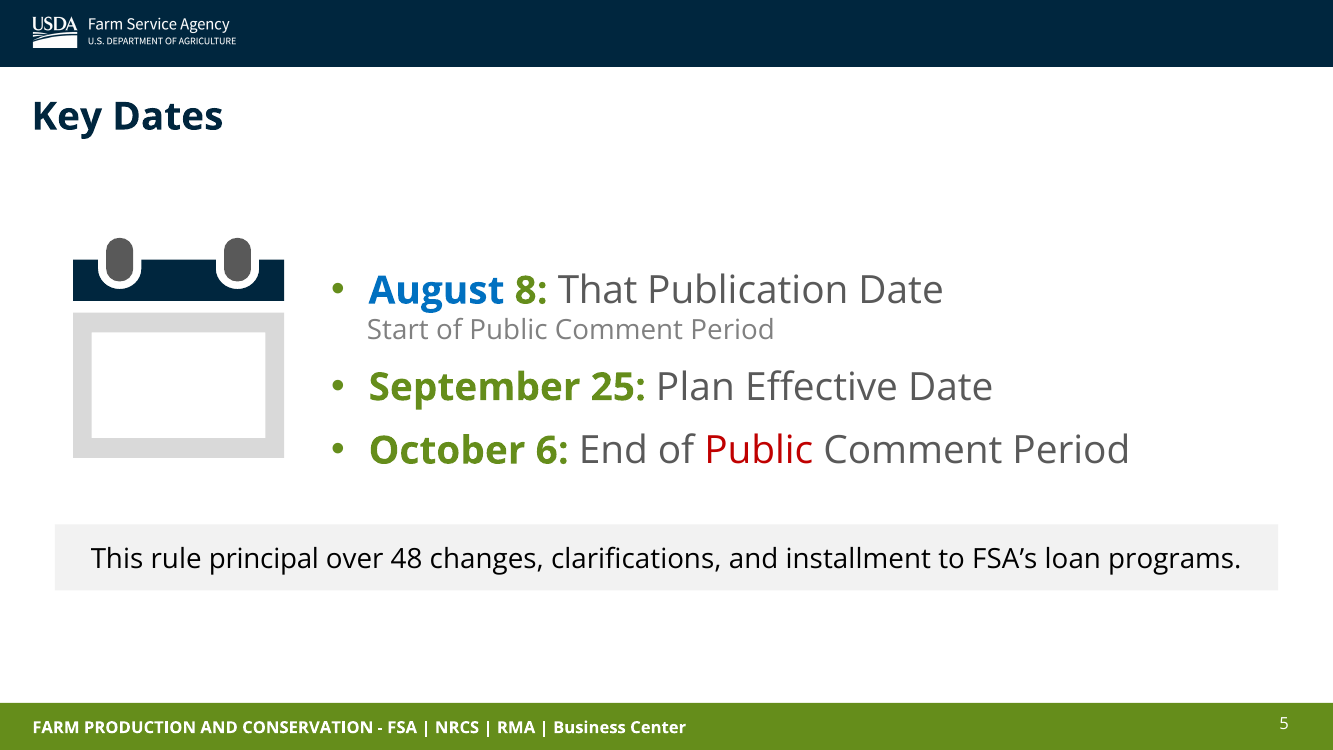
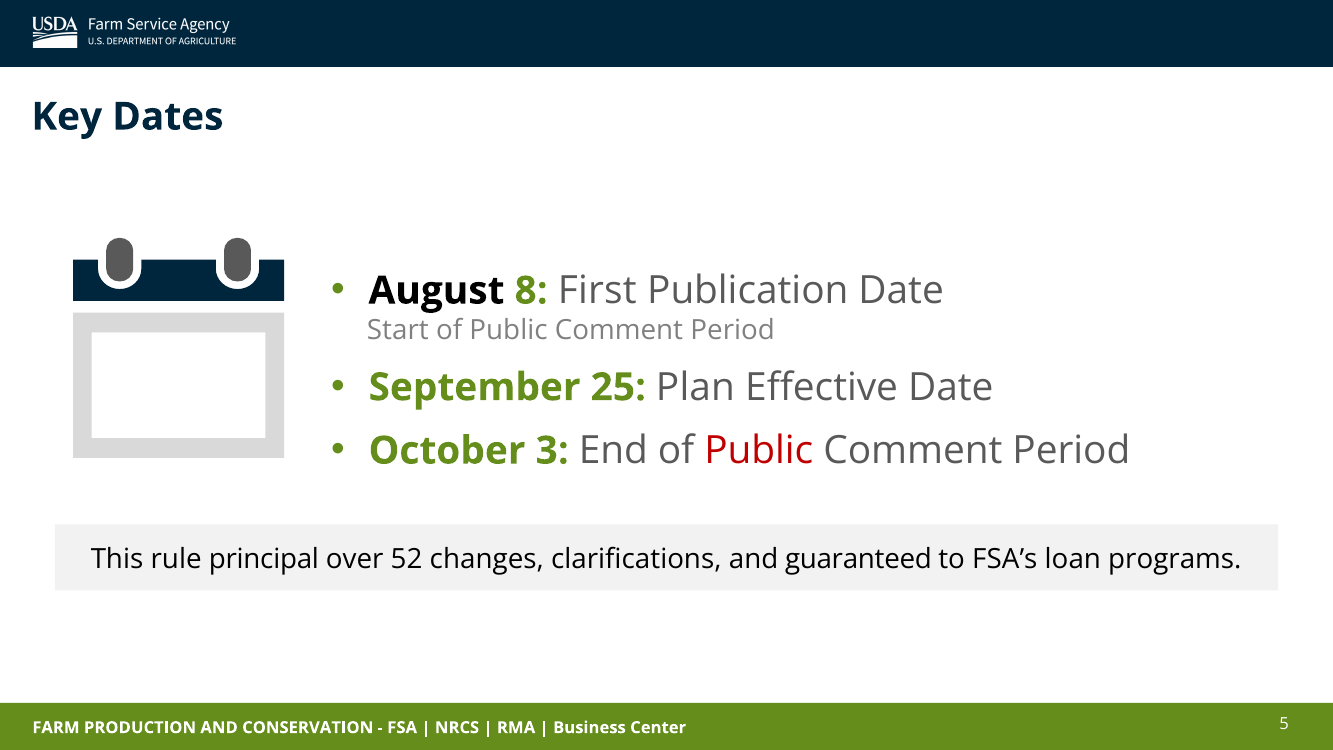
August colour: blue -> black
That: That -> First
6: 6 -> 3
48: 48 -> 52
installment: installment -> guaranteed
